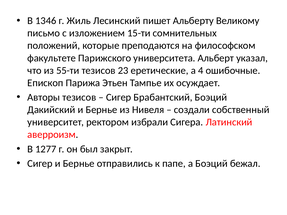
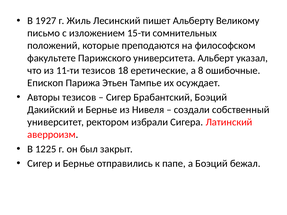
1346: 1346 -> 1927
55-ти: 55-ти -> 11-ти
23: 23 -> 18
4: 4 -> 8
1277: 1277 -> 1225
